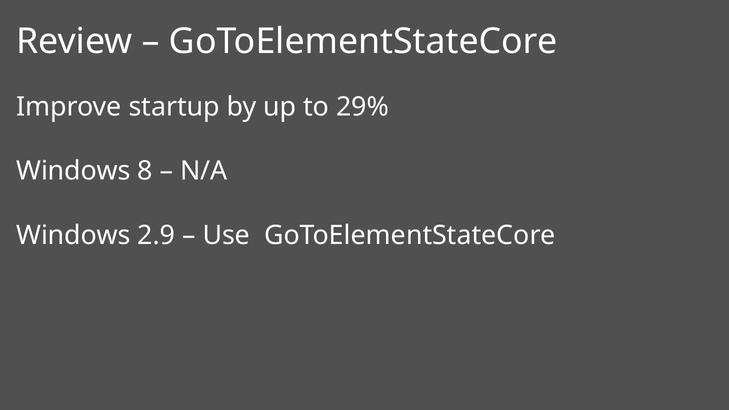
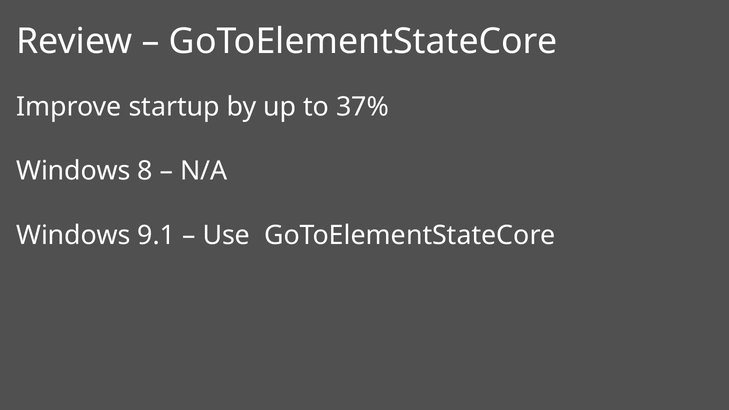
29%: 29% -> 37%
2.9: 2.9 -> 9.1
